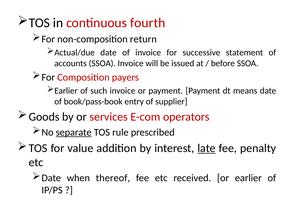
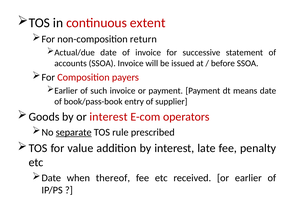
fourth: fourth -> extent
or services: services -> interest
late underline: present -> none
